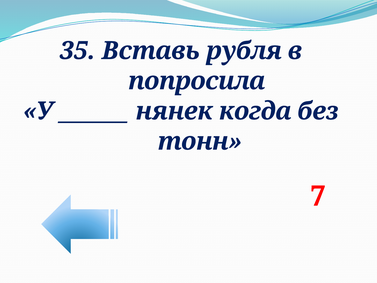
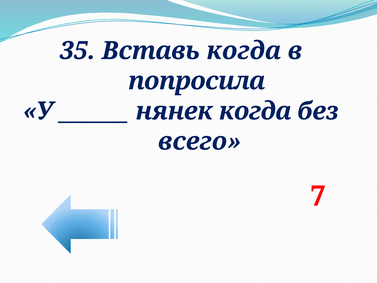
Вставь рубля: рубля -> когда
тонн: тонн -> всего
